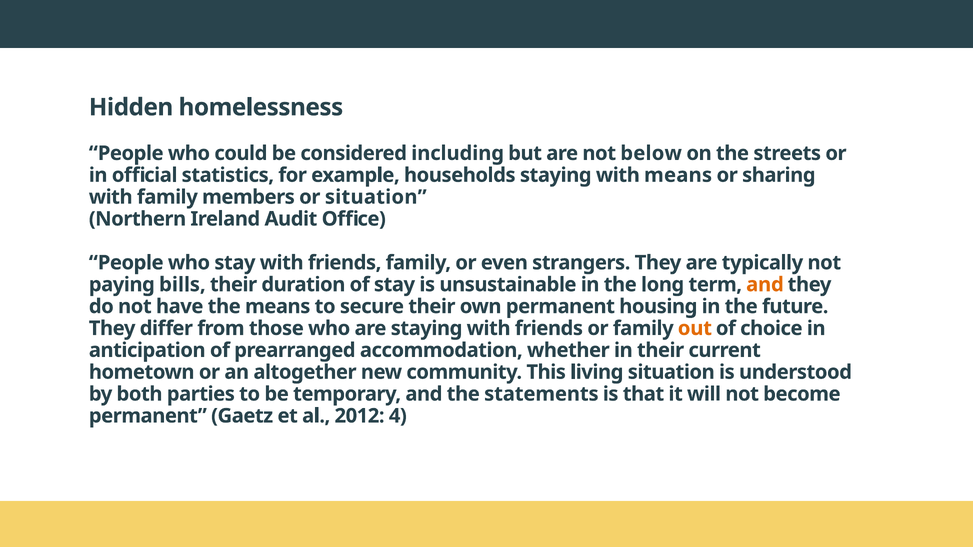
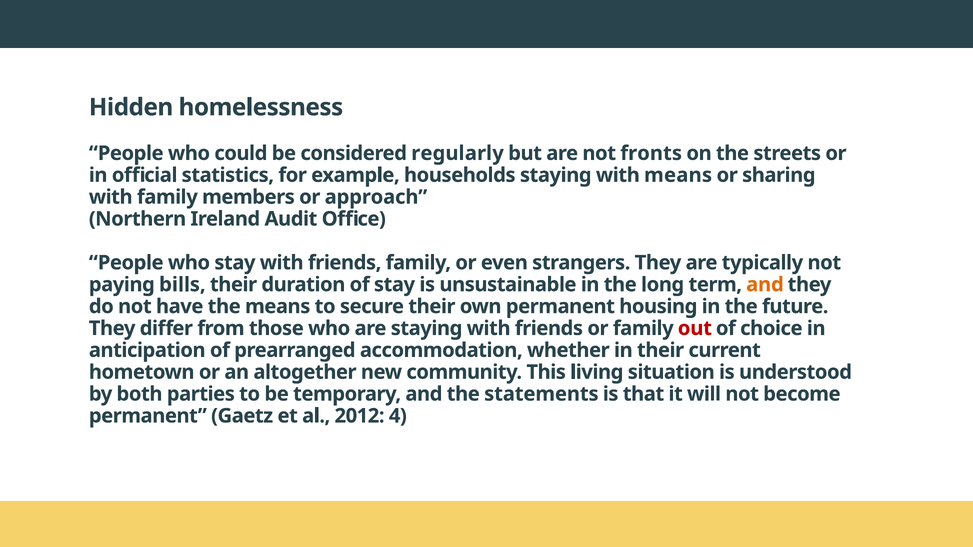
including: including -> regularly
below: below -> fronts
or situation: situation -> approach
out colour: orange -> red
